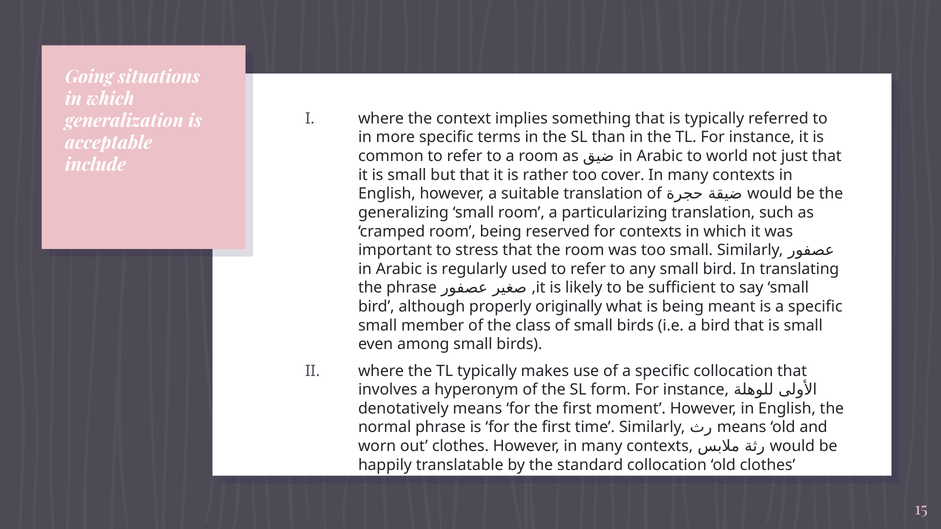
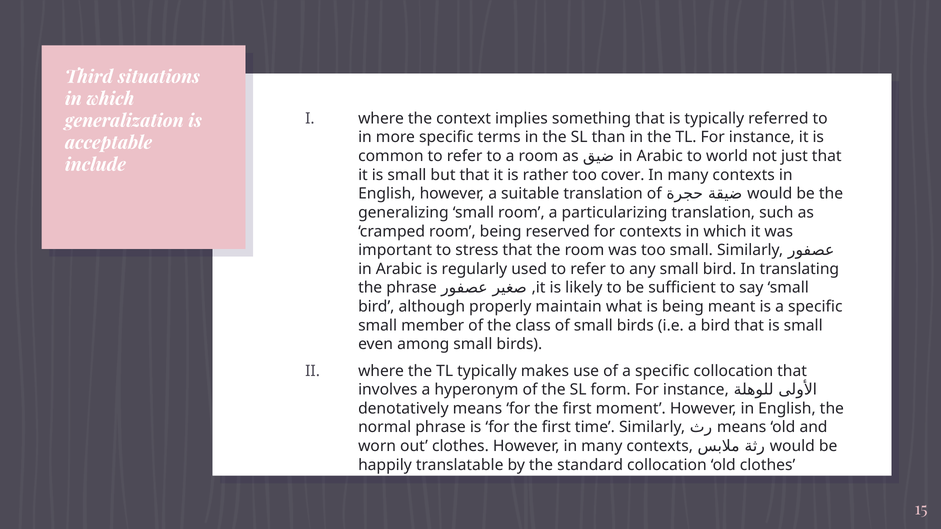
Going: Going -> Third
originally: originally -> maintain
